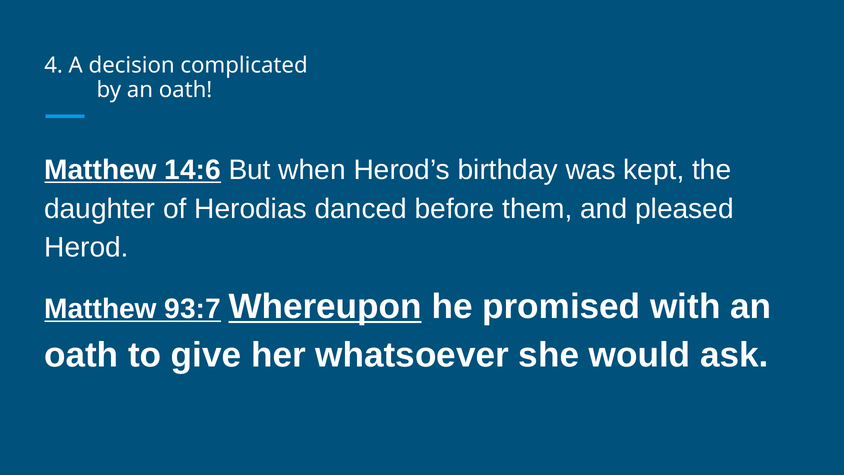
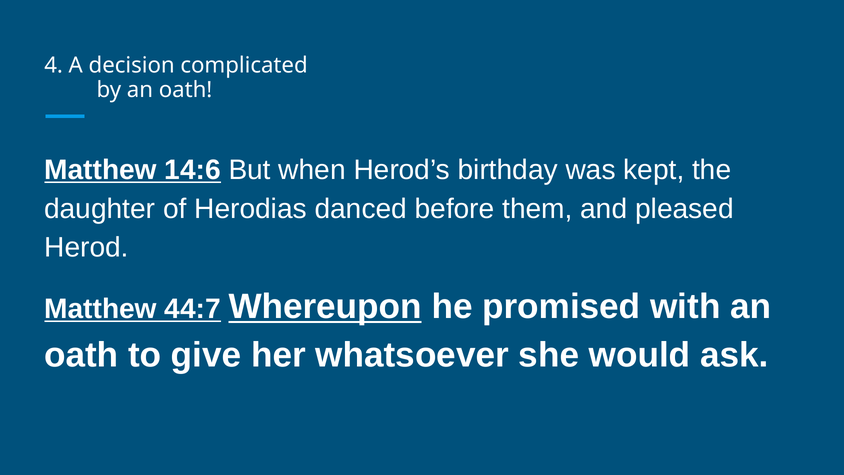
93:7: 93:7 -> 44:7
